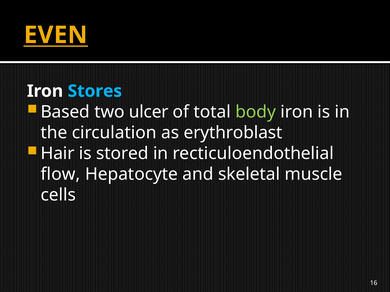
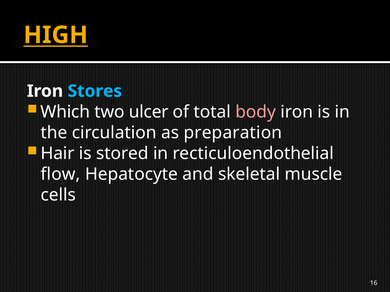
EVEN: EVEN -> HIGH
Based: Based -> Which
body colour: light green -> pink
erythroblast: erythroblast -> preparation
